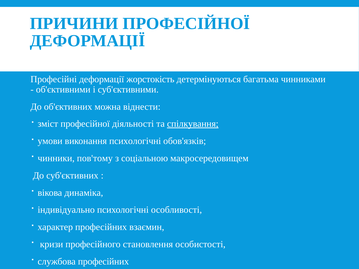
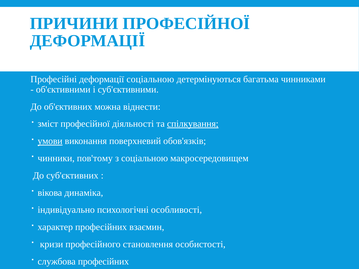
деформації жорстокість: жорстокість -> соціальною
умови underline: none -> present
виконання психологічні: психологічні -> поверхневий
